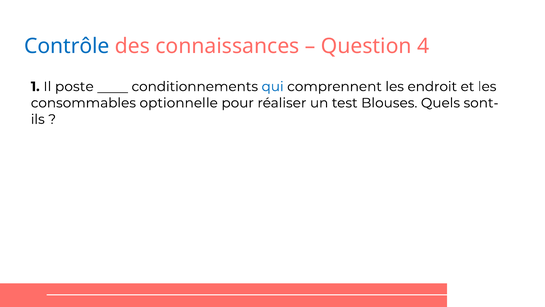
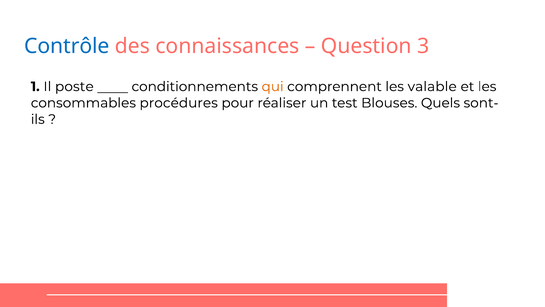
4: 4 -> 3
qui colour: blue -> orange
endroit: endroit -> valable
optionnelle: optionnelle -> procédures
